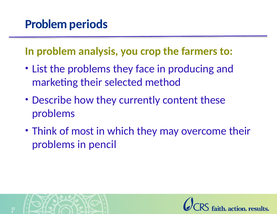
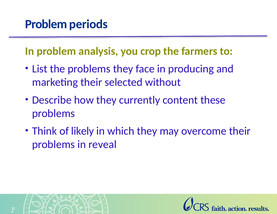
method: method -> without
most: most -> likely
pencil: pencil -> reveal
